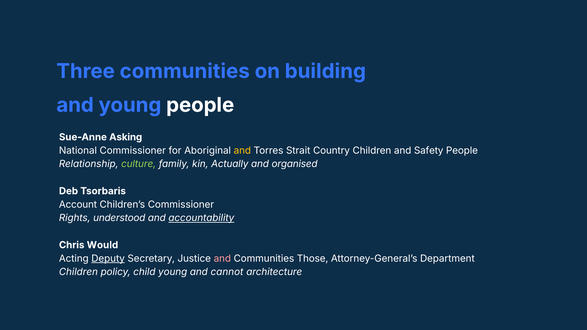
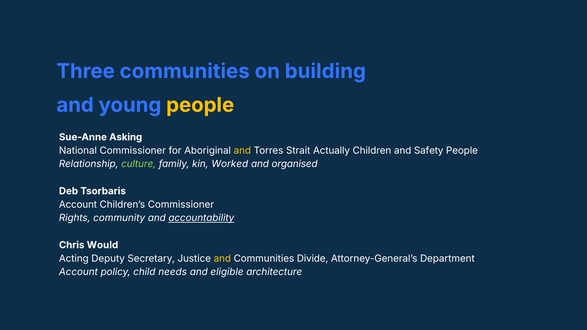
people at (200, 105) colour: white -> yellow
Country: Country -> Actually
Actually: Actually -> Worked
understood: understood -> community
Deputy underline: present -> none
and at (222, 259) colour: pink -> yellow
Those: Those -> Divide
Children at (78, 272): Children -> Account
child young: young -> needs
cannot: cannot -> eligible
